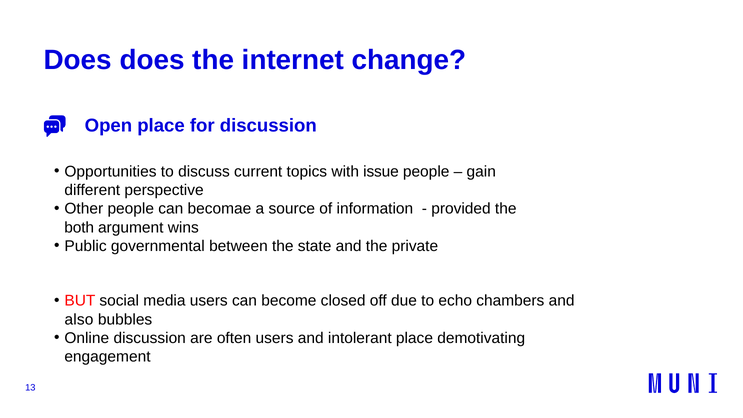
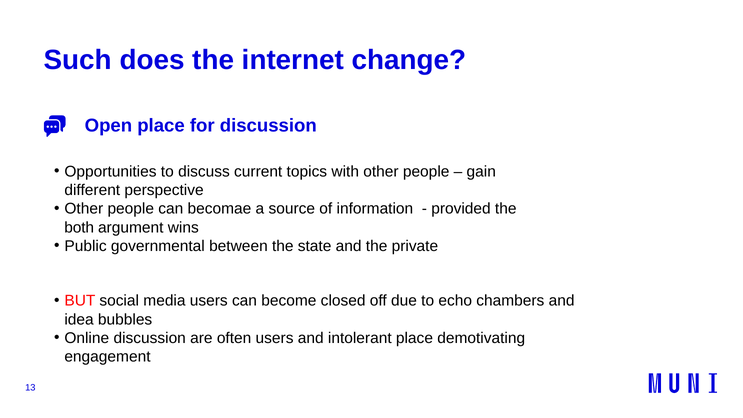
Does at (78, 60): Does -> Such
with issue: issue -> other
also: also -> idea
